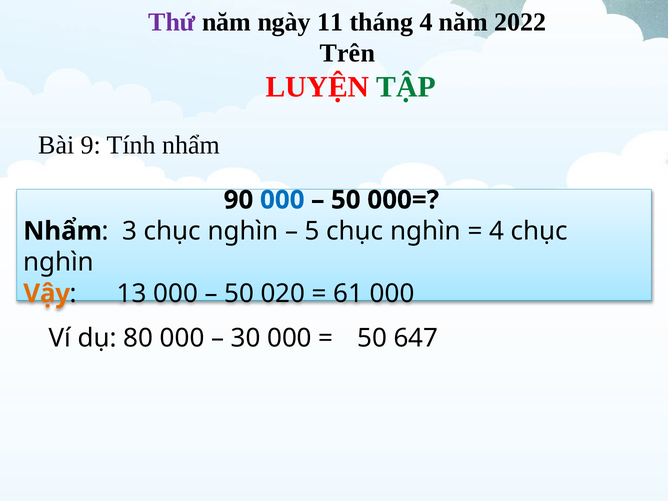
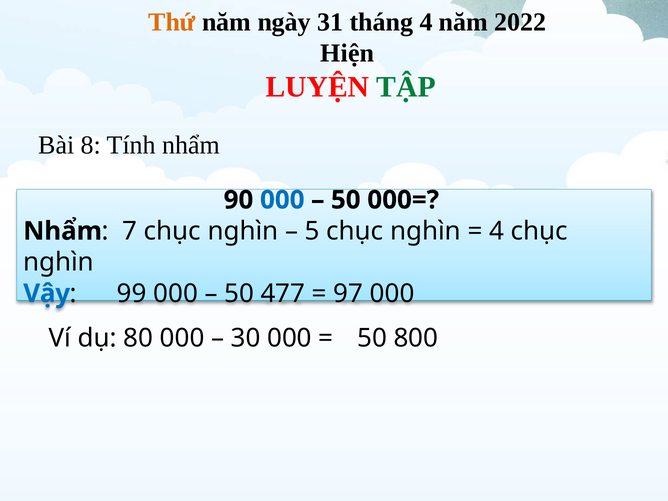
Thứ colour: purple -> orange
11: 11 -> 31
Trên: Trên -> Hiện
9: 9 -> 8
3: 3 -> 7
Vậy colour: orange -> blue
13: 13 -> 99
020: 020 -> 477
61: 61 -> 97
647: 647 -> 800
